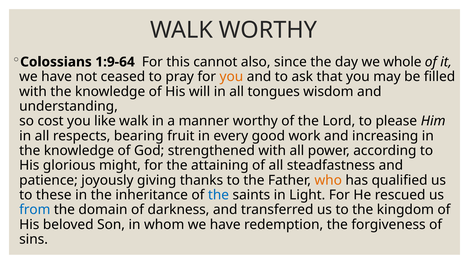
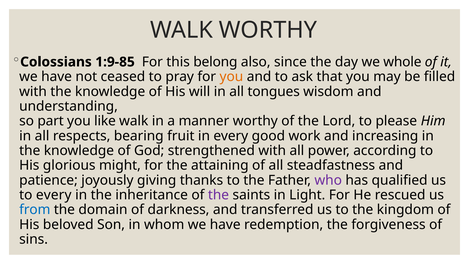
1:9-64: 1:9-64 -> 1:9-85
cannot: cannot -> belong
cost: cost -> part
who colour: orange -> purple
to these: these -> every
the at (218, 195) colour: blue -> purple
